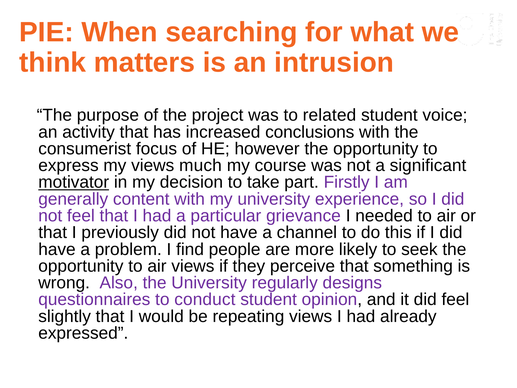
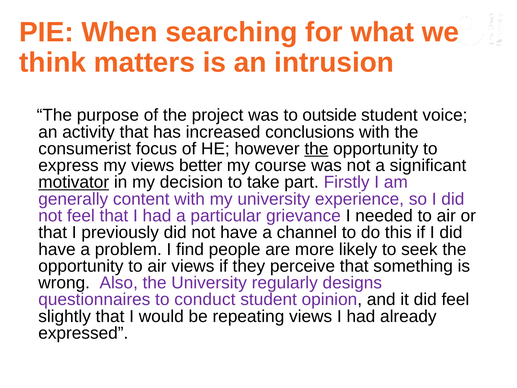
related: related -> outside
the at (316, 149) underline: none -> present
much: much -> better
